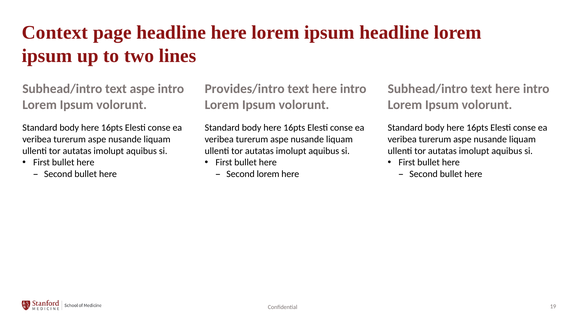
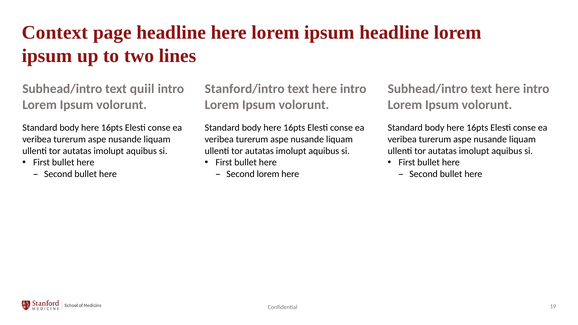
text aspe: aspe -> quiil
Provides/intro: Provides/intro -> Stanford/intro
